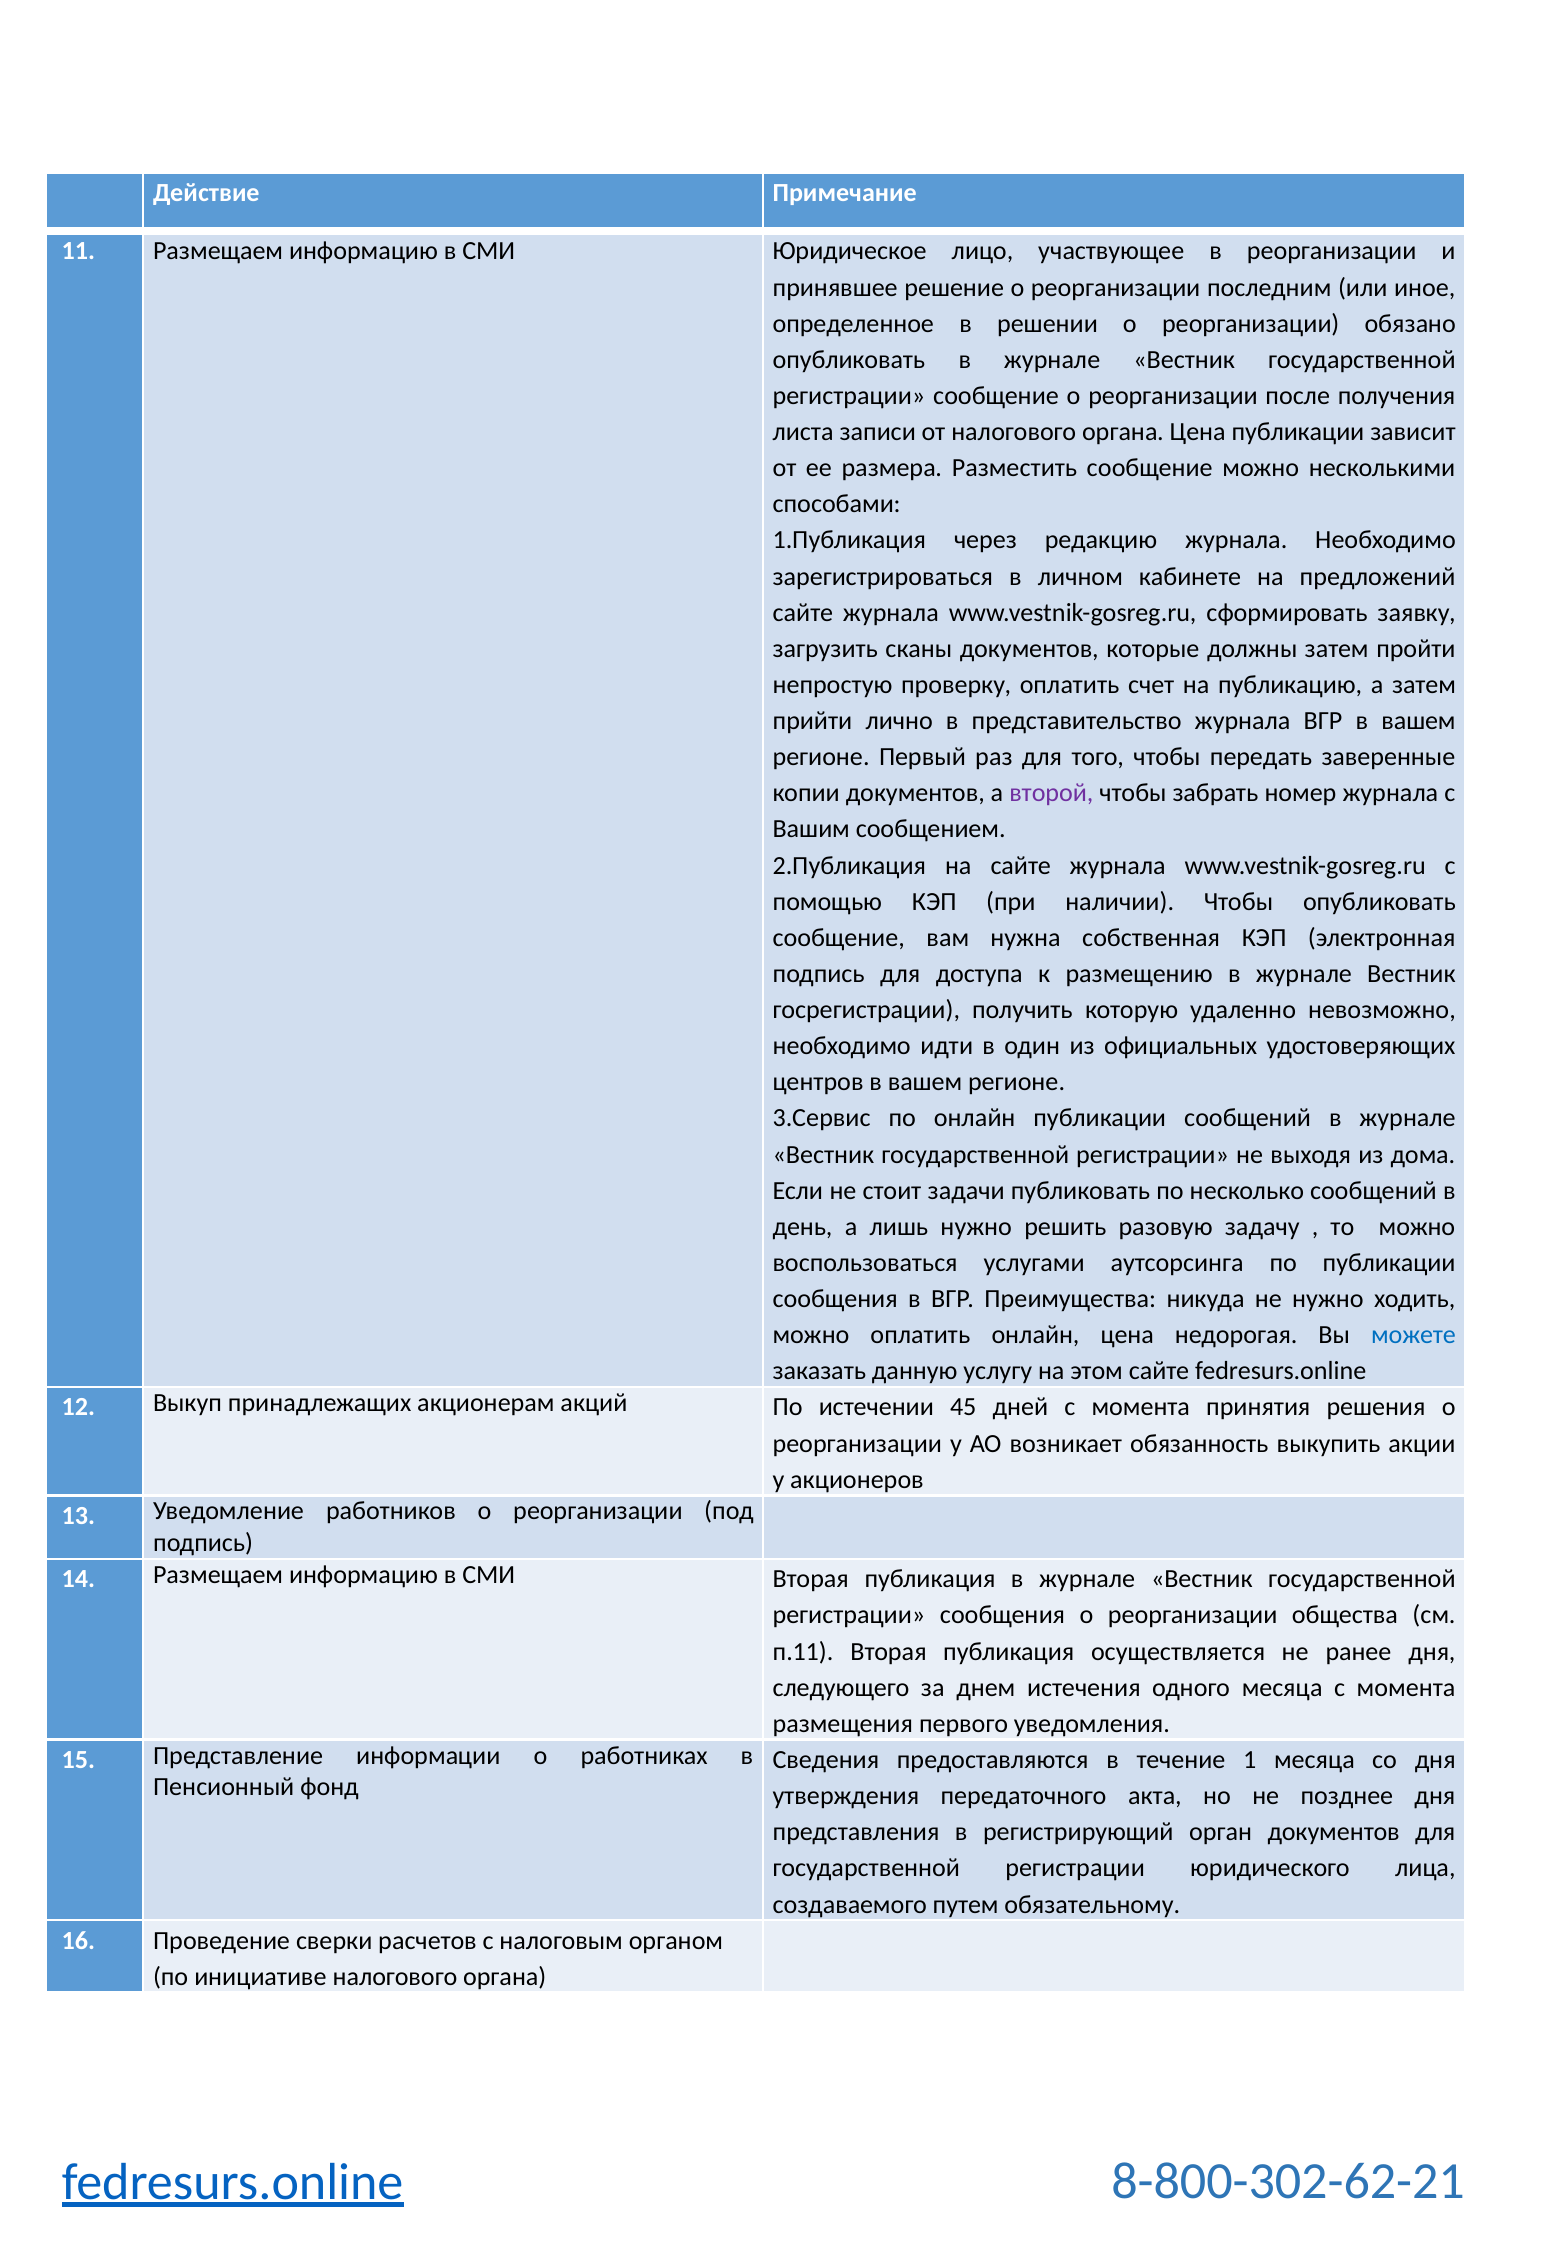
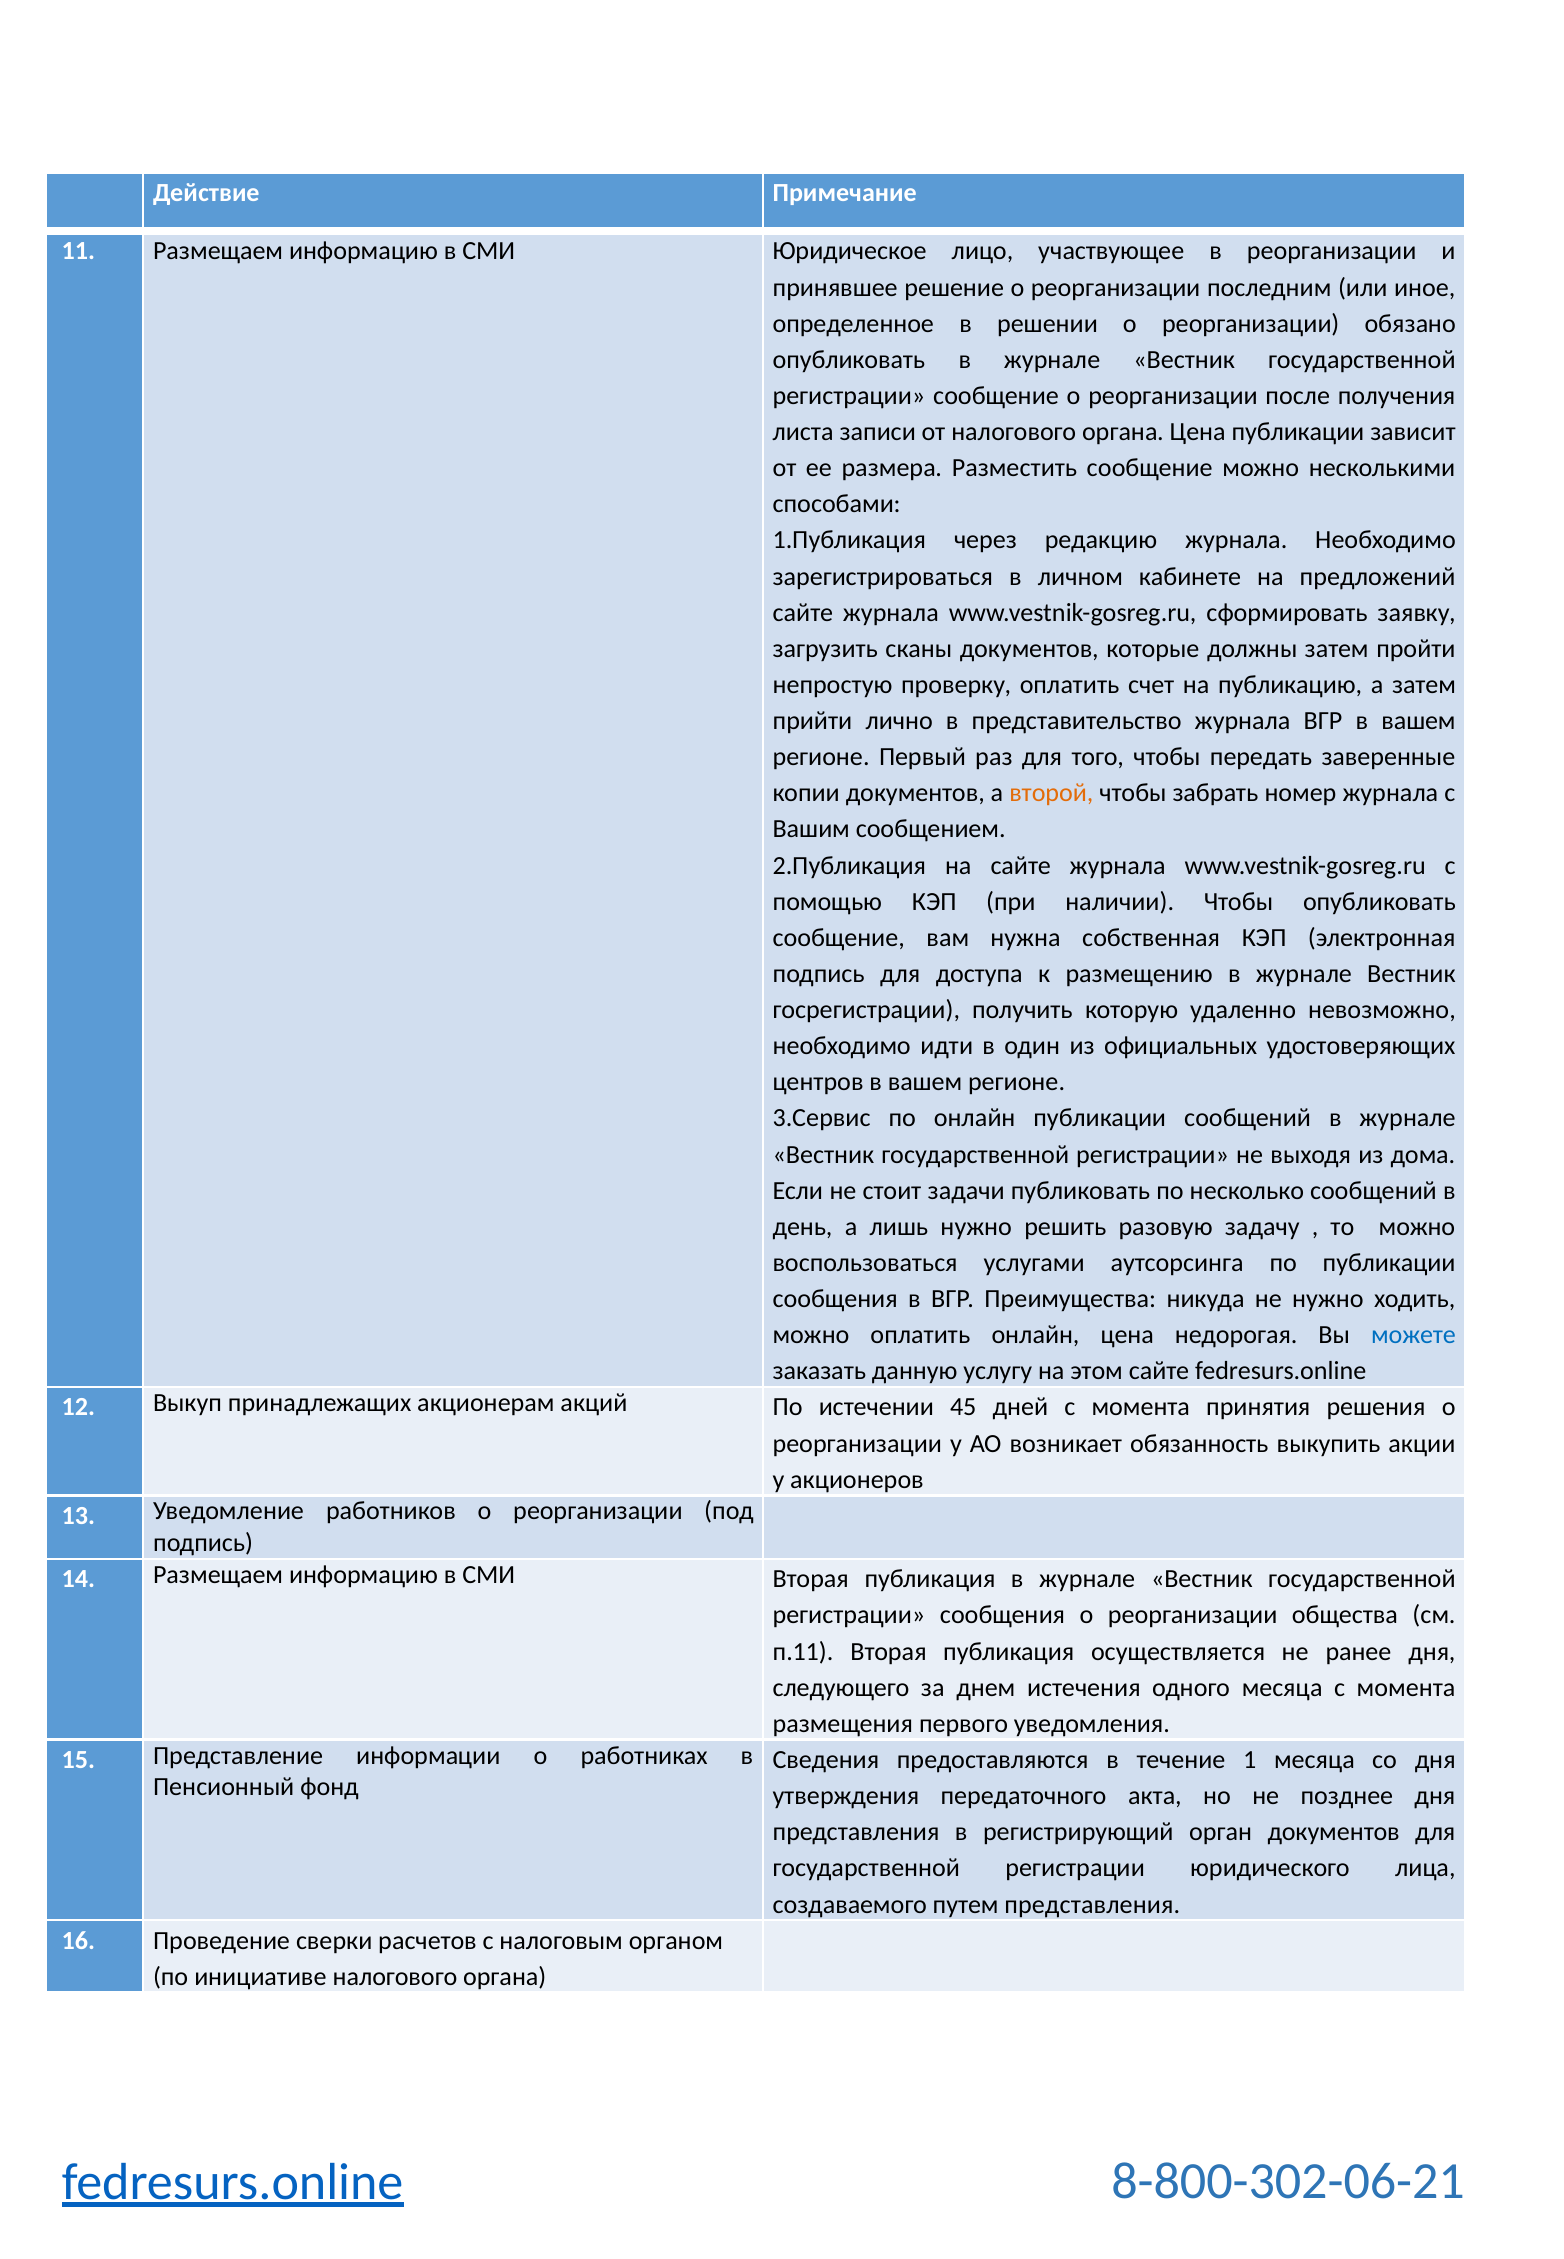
второй colour: purple -> orange
путем обязательному: обязательному -> представления
8-800-302-62-21: 8-800-302-62-21 -> 8-800-302-06-21
